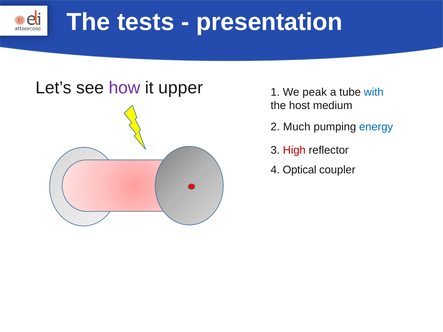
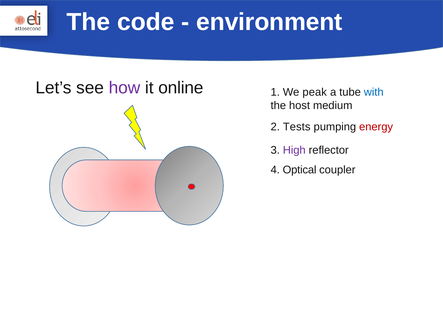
tests: tests -> code
presentation: presentation -> environment
upper: upper -> online
Much: Much -> Tests
energy colour: blue -> red
High colour: red -> purple
